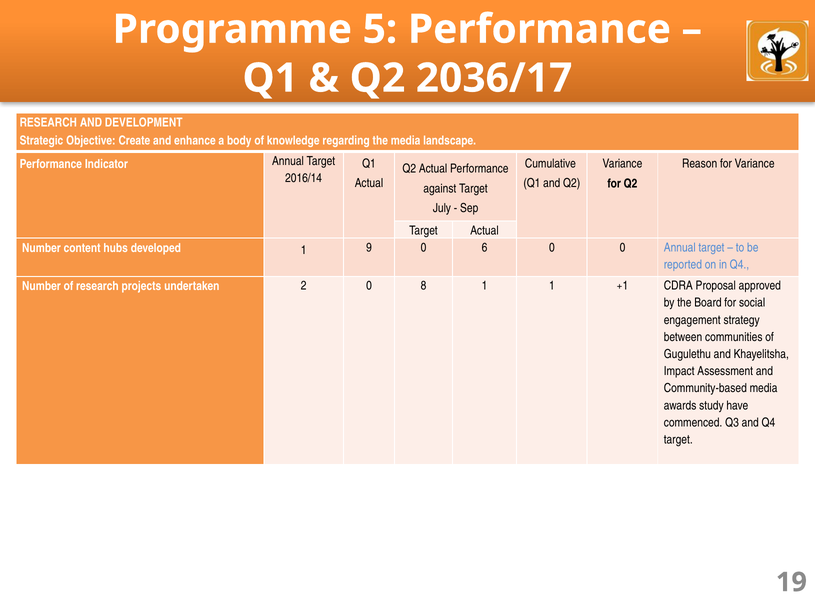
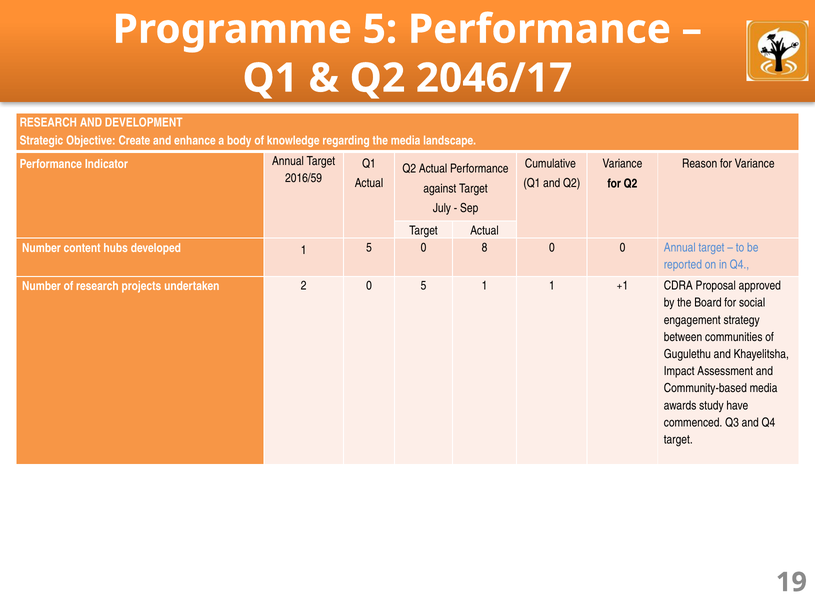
2036/17: 2036/17 -> 2046/17
2016/14: 2016/14 -> 2016/59
1 9: 9 -> 5
6: 6 -> 8
0 8: 8 -> 5
